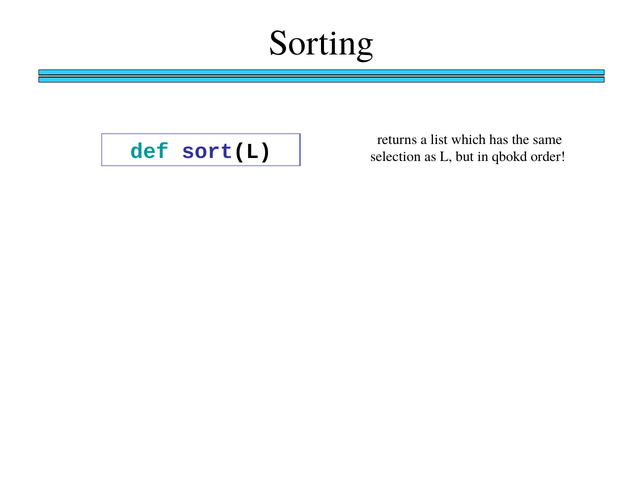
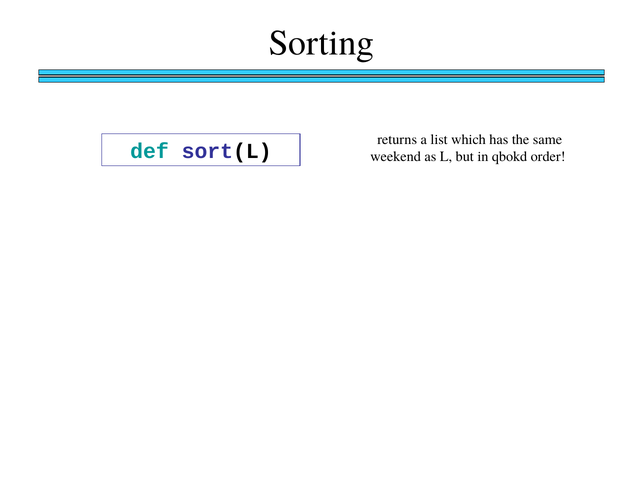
selection: selection -> weekend
